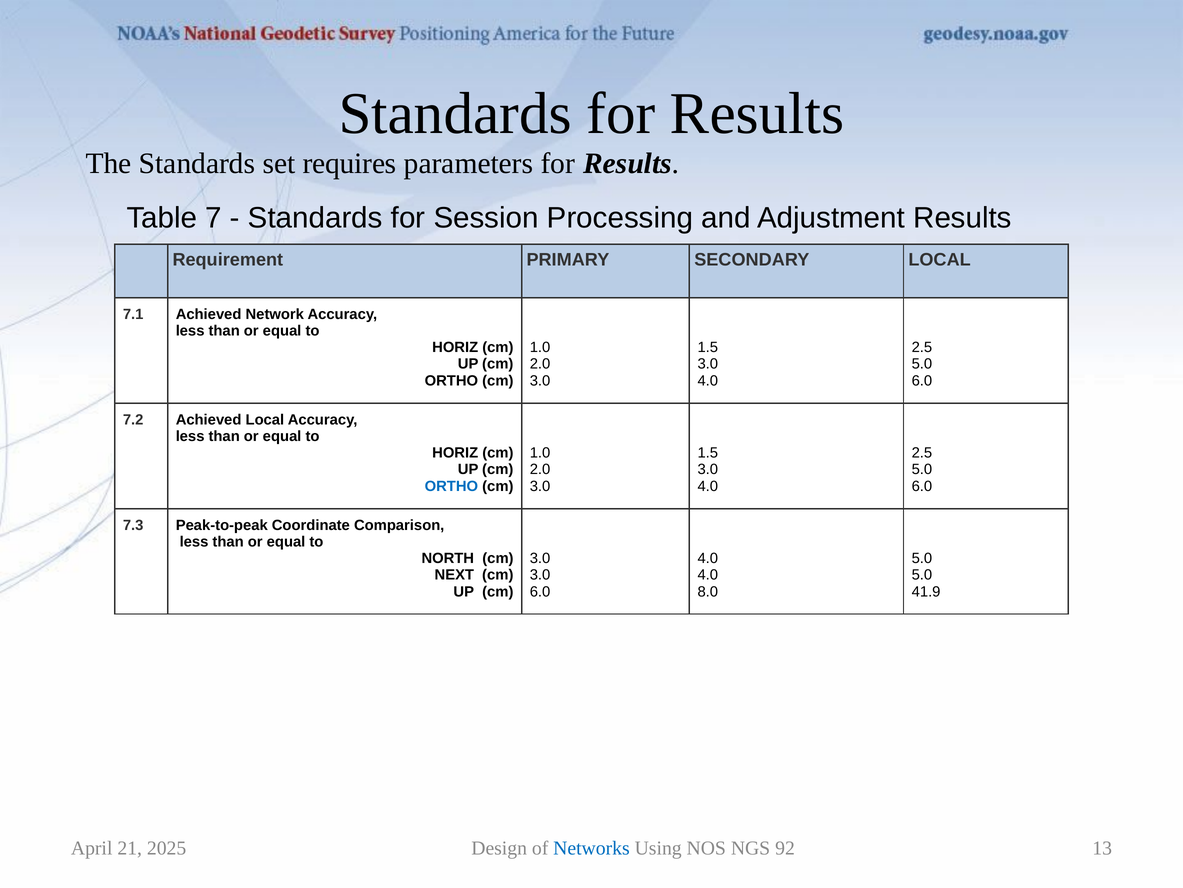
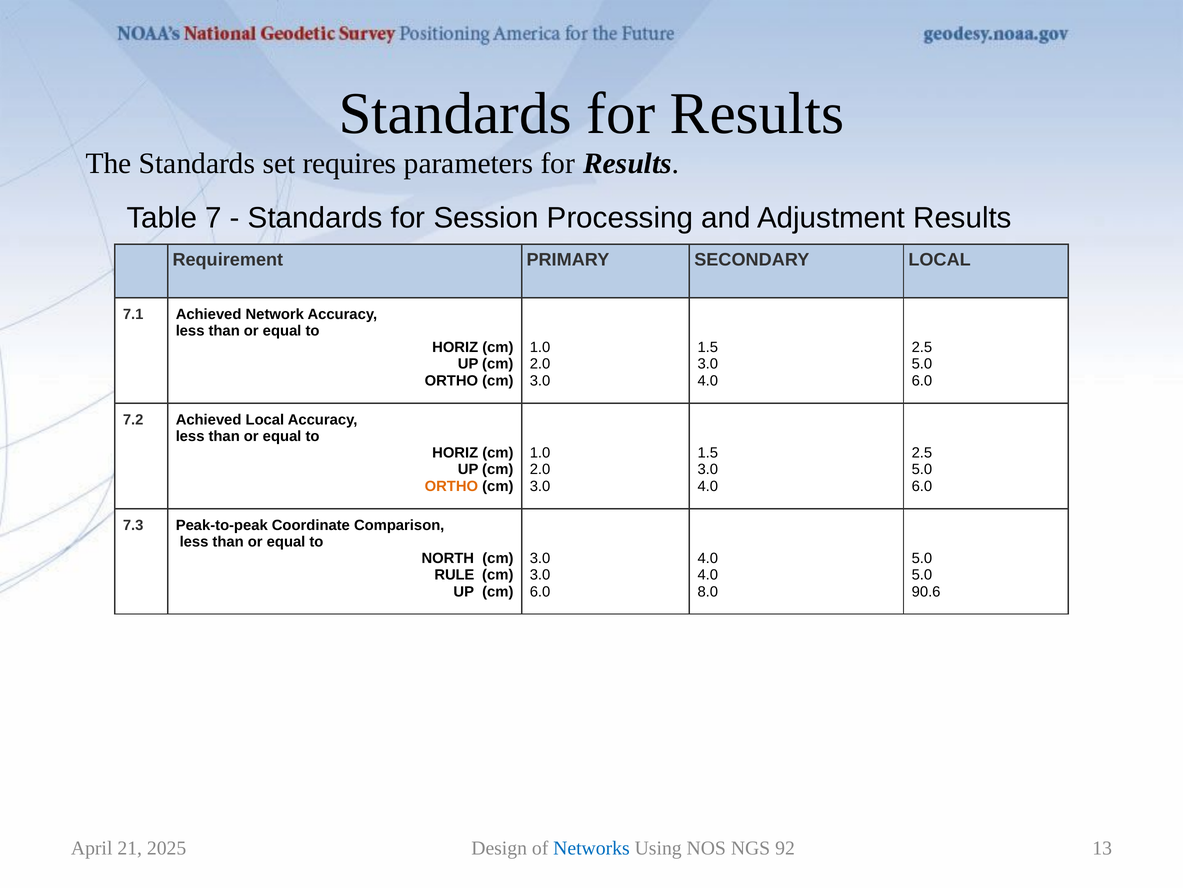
ORTHO at (451, 486) colour: blue -> orange
NEXT: NEXT -> RULE
41.9: 41.9 -> 90.6
